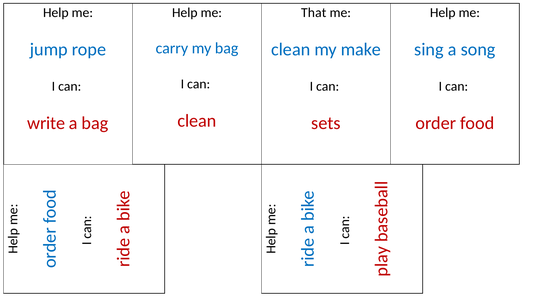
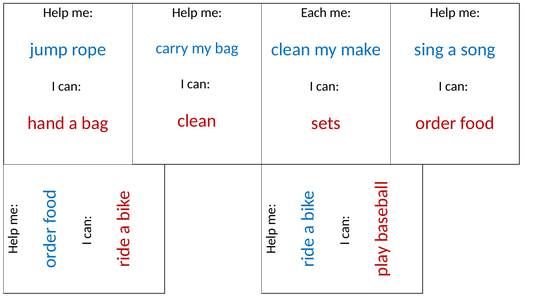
That: That -> Each
write: write -> hand
